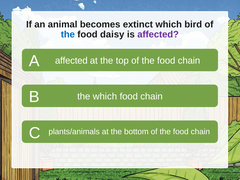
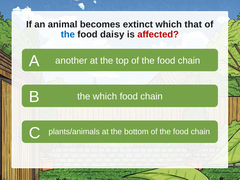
bird: bird -> that
affected at (158, 35) colour: purple -> red
A affected: affected -> another
